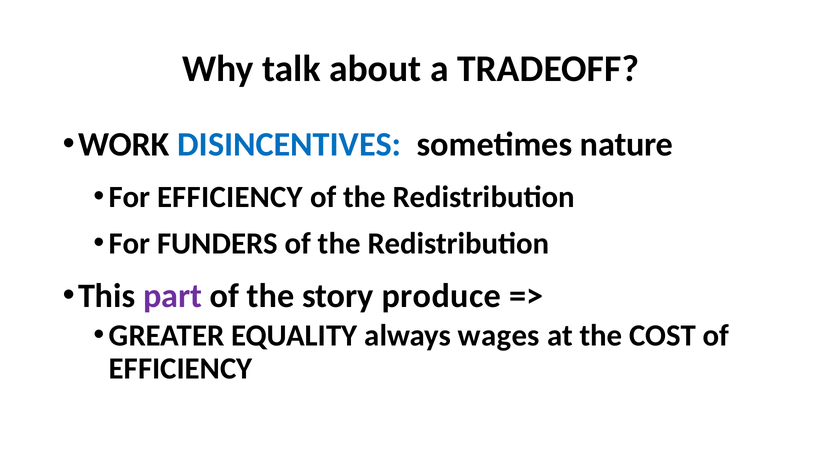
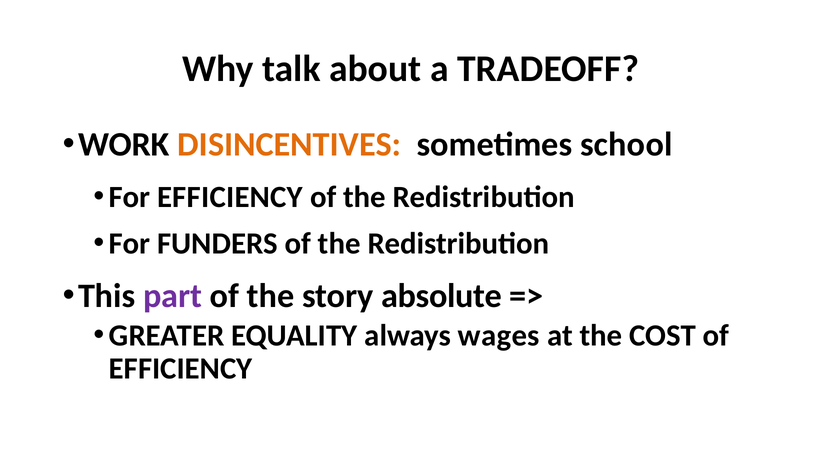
DISINCENTIVES colour: blue -> orange
nature: nature -> school
produce: produce -> absolute
